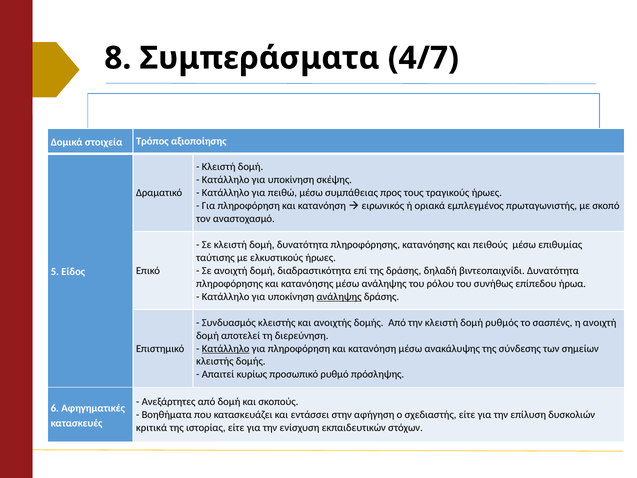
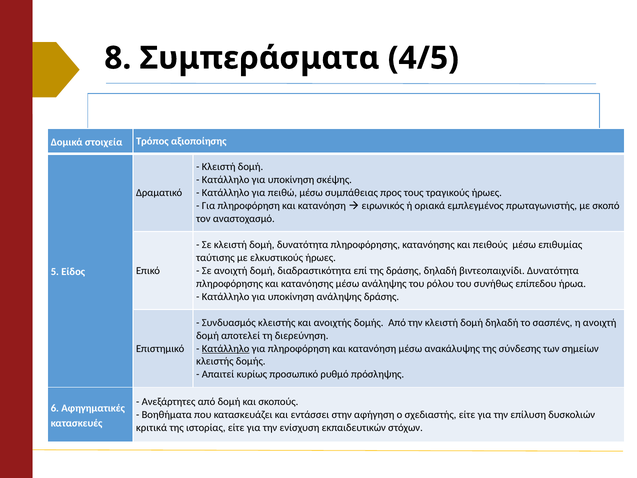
4/7: 4/7 -> 4/5
ανάληψης at (339, 296) underline: present -> none
δομή ρυθμός: ρυθμός -> δηλαδή
